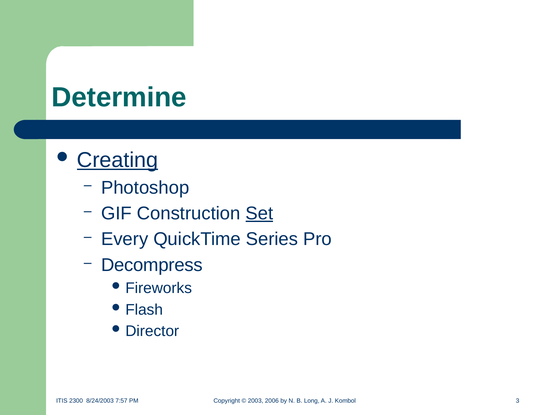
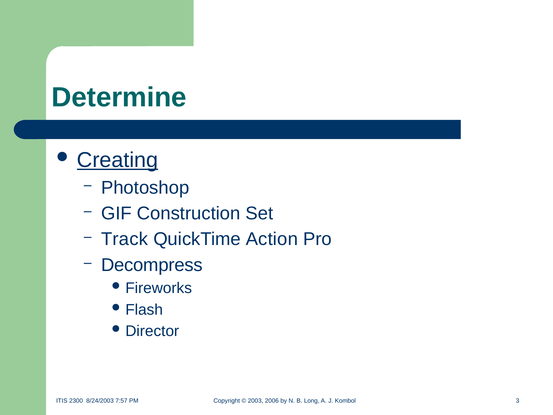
Set underline: present -> none
Every: Every -> Track
Series: Series -> Action
